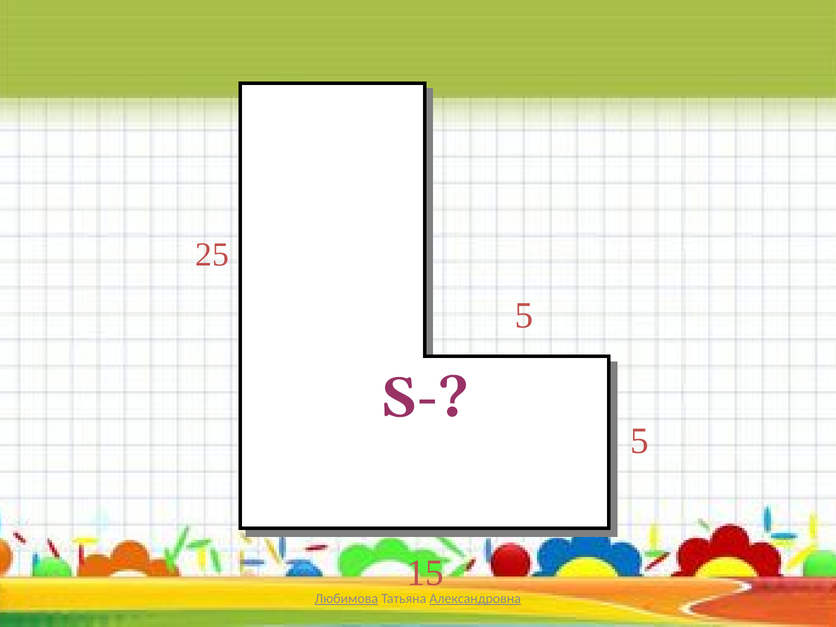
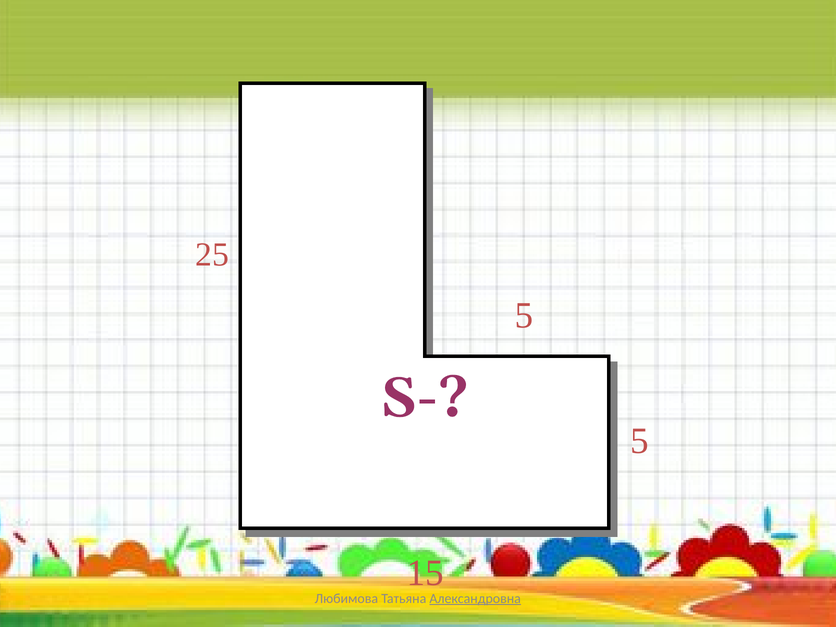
Любимова underline: present -> none
